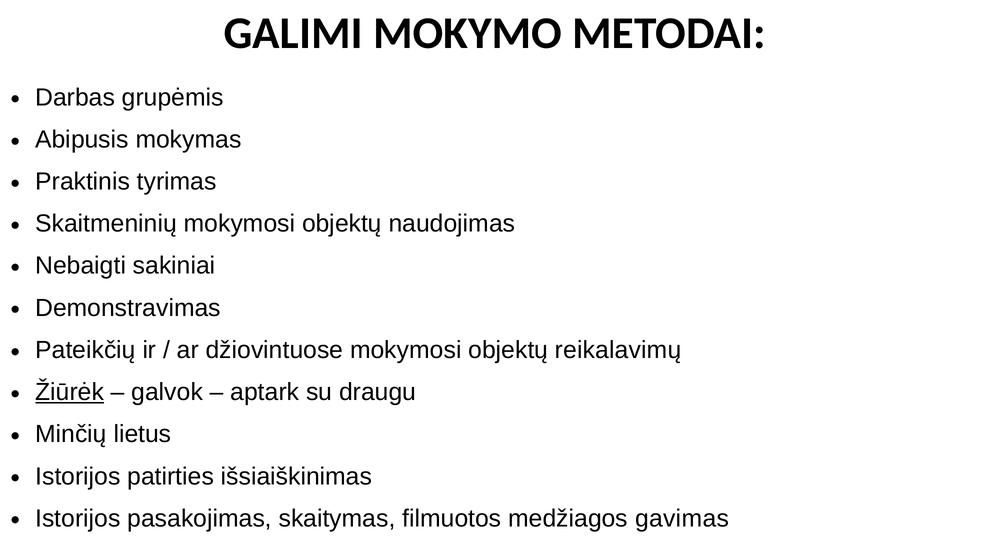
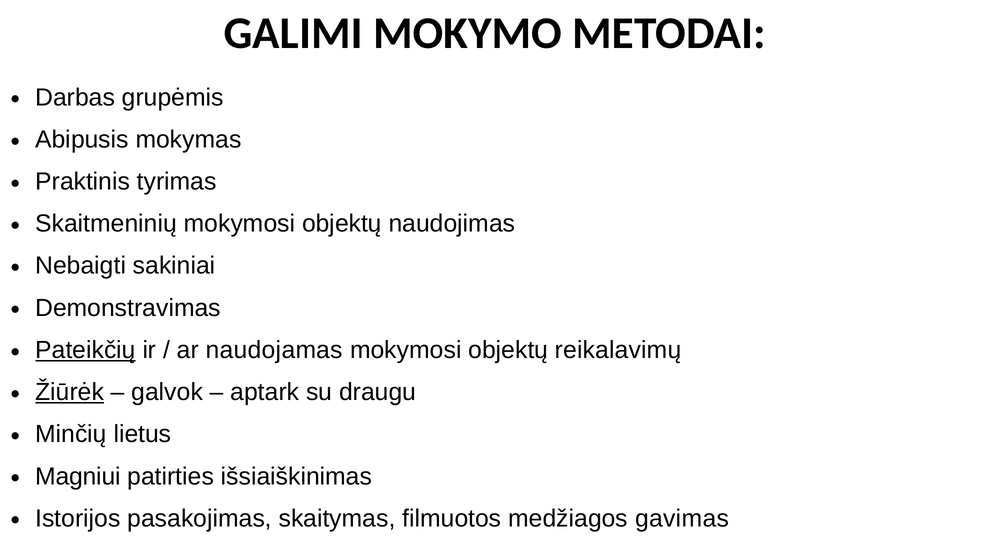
Pateikčių underline: none -> present
džiovintuose: džiovintuose -> naudojamas
Istorijos at (78, 476): Istorijos -> Magniui
